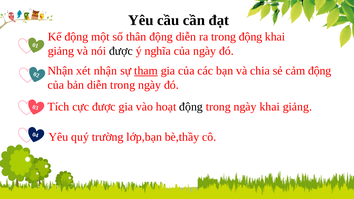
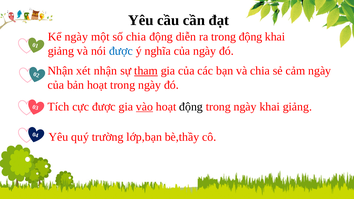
Kể động: động -> ngày
số thân: thân -> chia
được at (121, 51) colour: black -> blue
cảm động: động -> ngày
bản diễn: diễn -> hoạt
vào underline: none -> present
